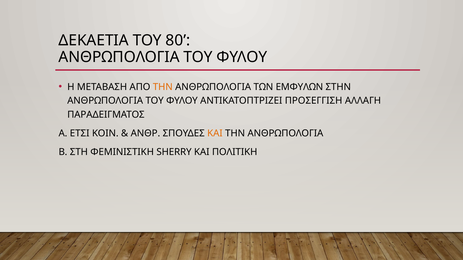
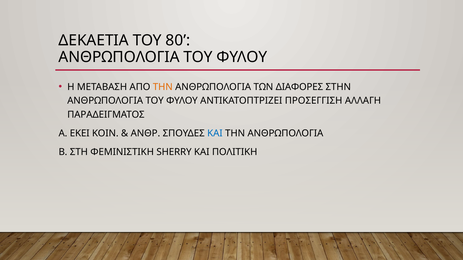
ΕΜΦΥΛΩΝ: ΕΜΦΥΛΩΝ -> ΔΙΑΦΟΡΕΣ
ΕΤΣΙ: ΕΤΣΙ -> ΕΚΕΙ
ΚΑΙ at (215, 134) colour: orange -> blue
